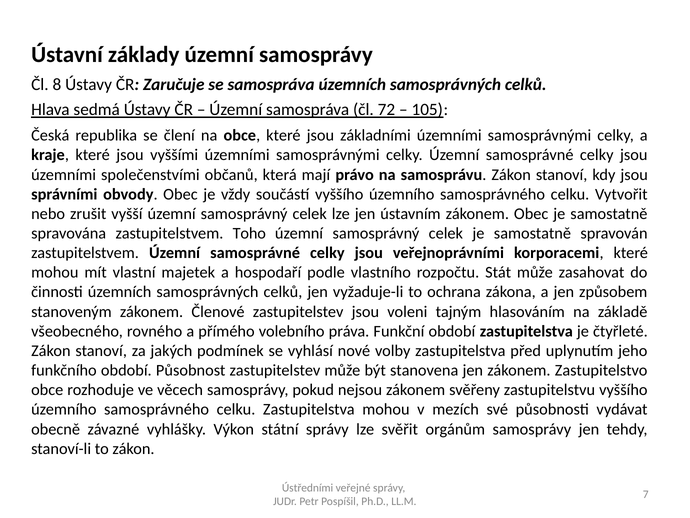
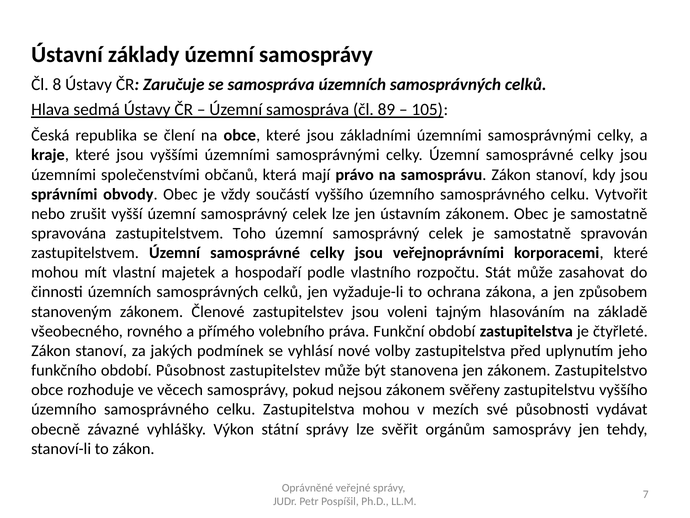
72: 72 -> 89
Ústředními: Ústředními -> Oprávněné
